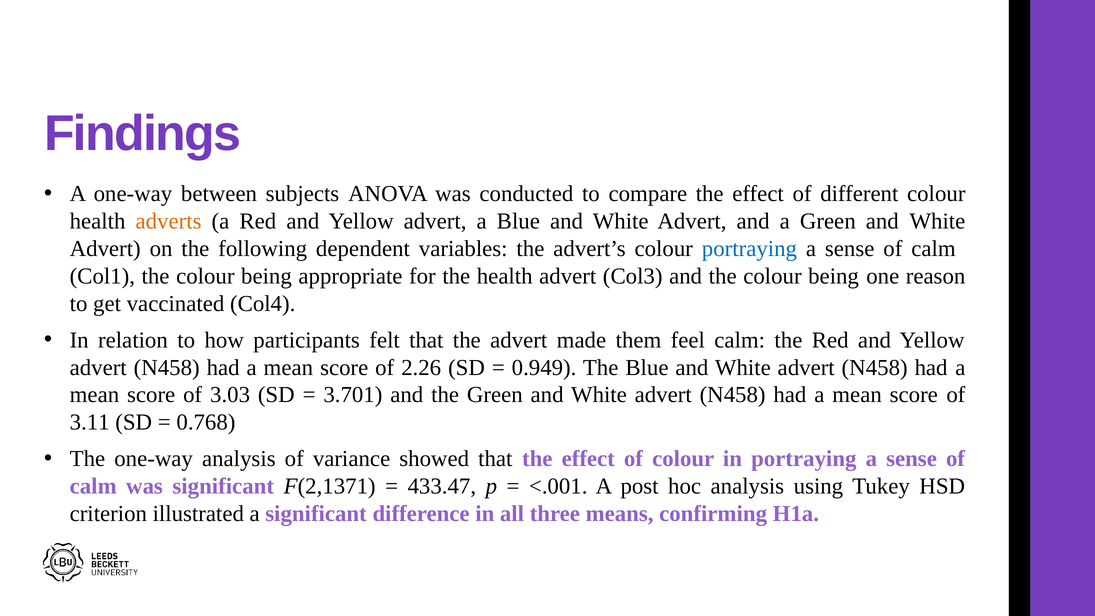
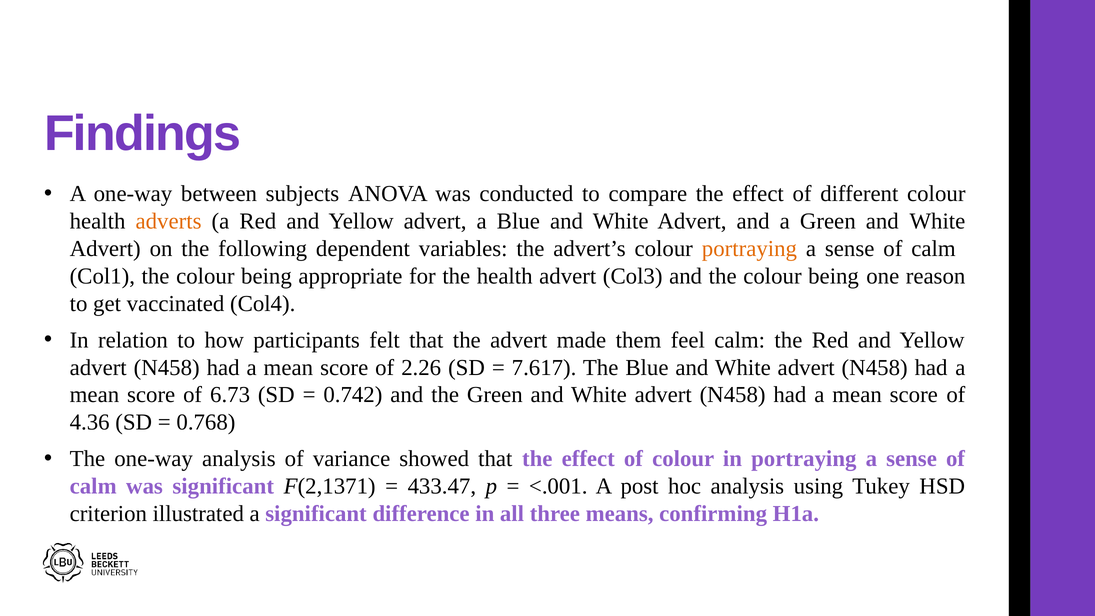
portraying at (749, 249) colour: blue -> orange
0.949: 0.949 -> 7.617
3.03: 3.03 -> 6.73
3.701: 3.701 -> 0.742
3.11: 3.11 -> 4.36
